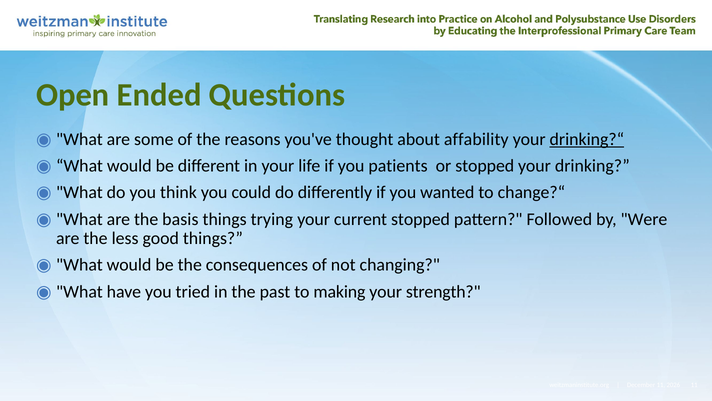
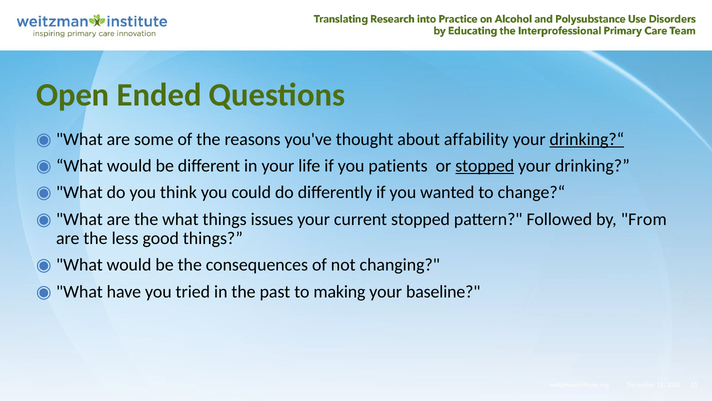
stopped at (485, 166) underline: none -> present
the basis: basis -> what
trying: trying -> issues
Were: Were -> From
strength: strength -> baseline
